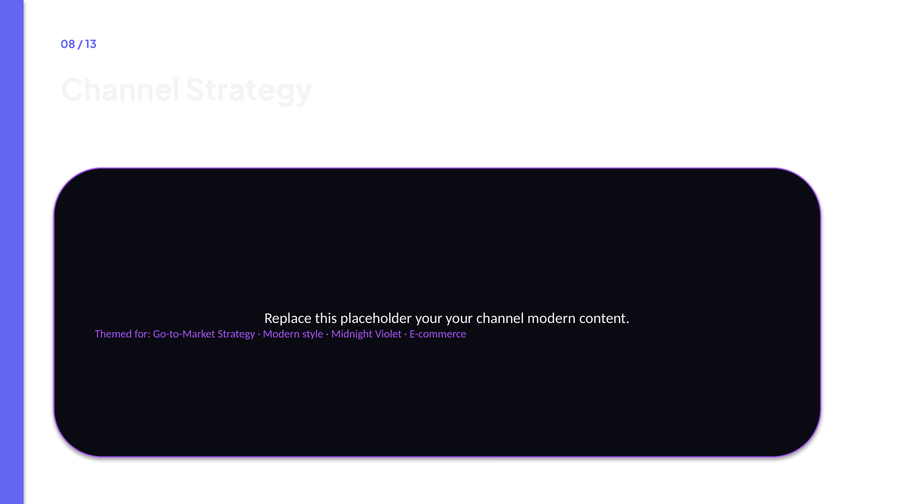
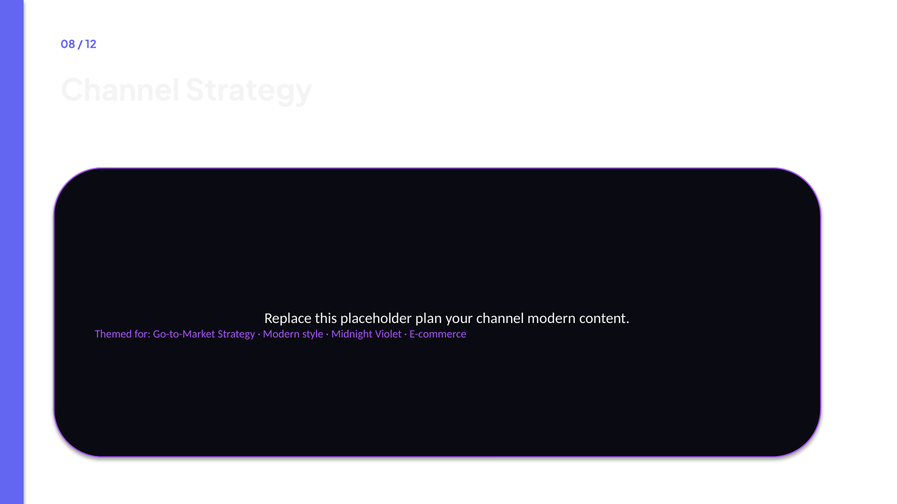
13: 13 -> 12
placeholder your: your -> plan
